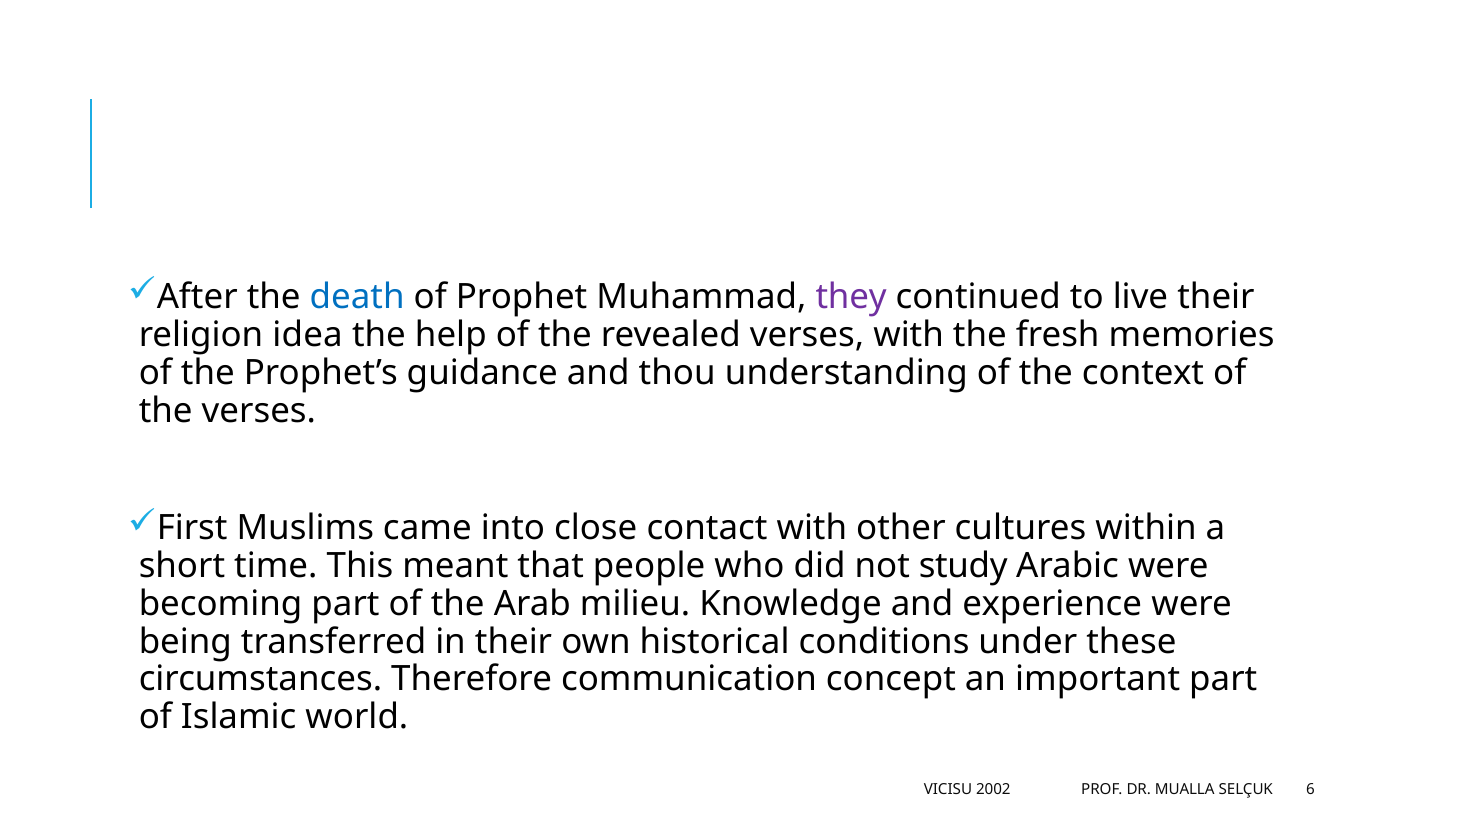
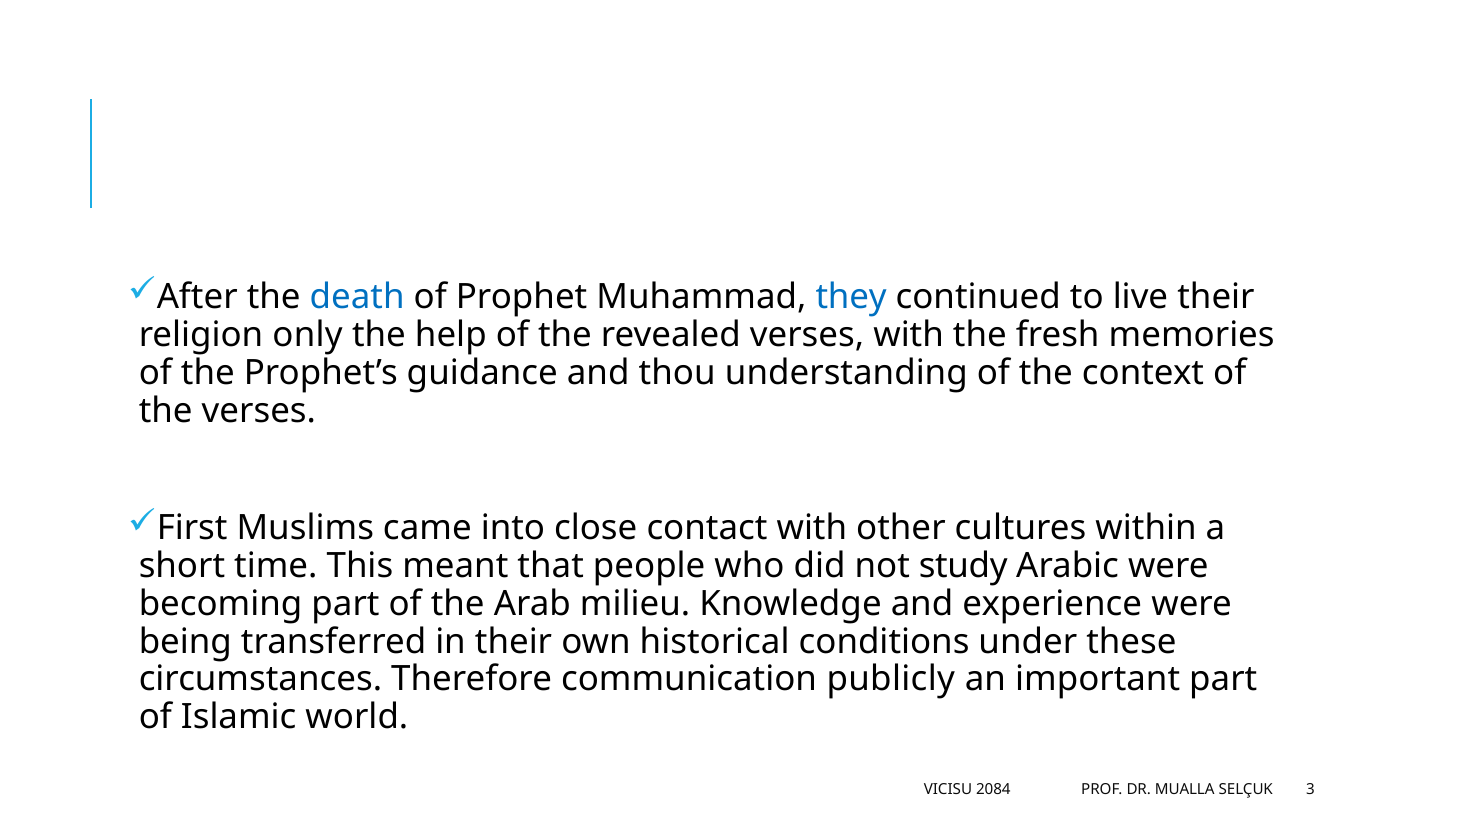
they colour: purple -> blue
idea: idea -> only
concept: concept -> publicly
2002: 2002 -> 2084
6: 6 -> 3
